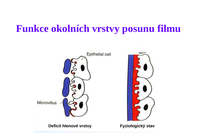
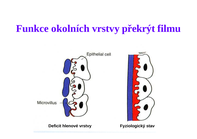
posunu: posunu -> překrýt
